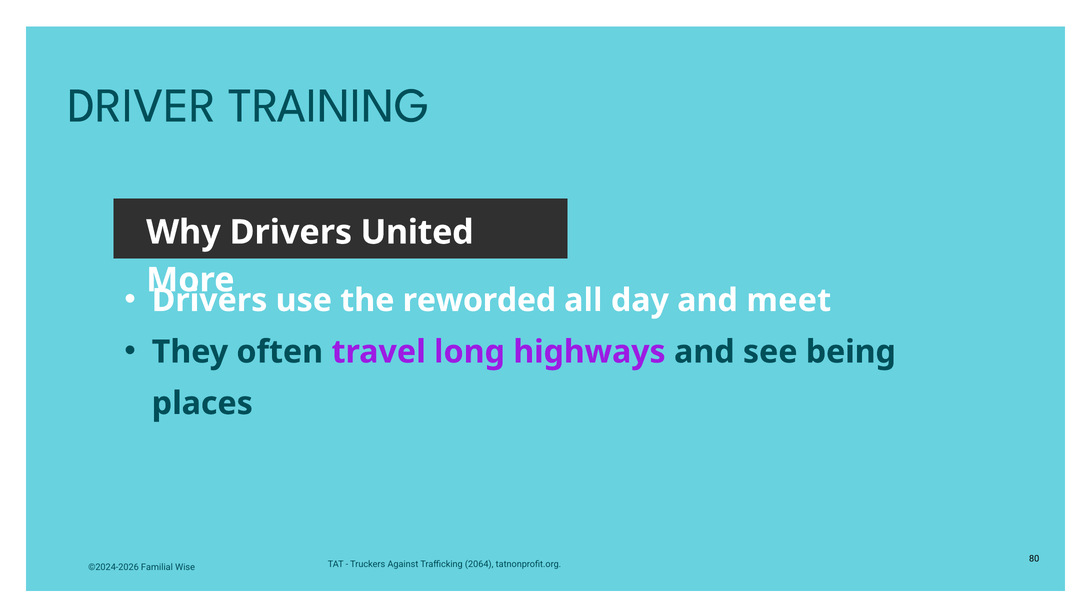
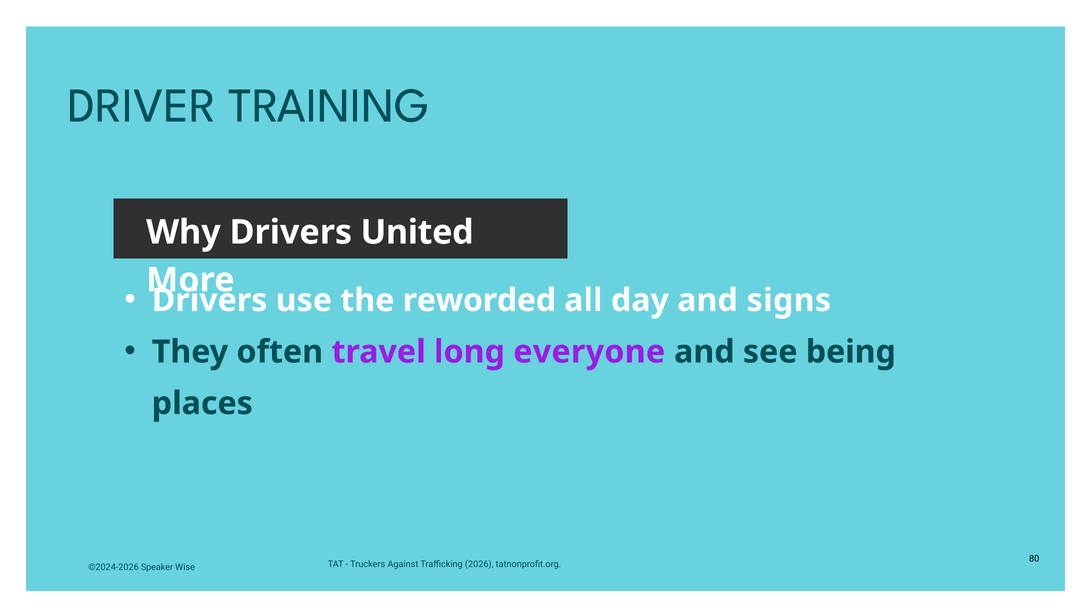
meet: meet -> signs
highways: highways -> everyone
2064: 2064 -> 2026
Familial: Familial -> Speaker
